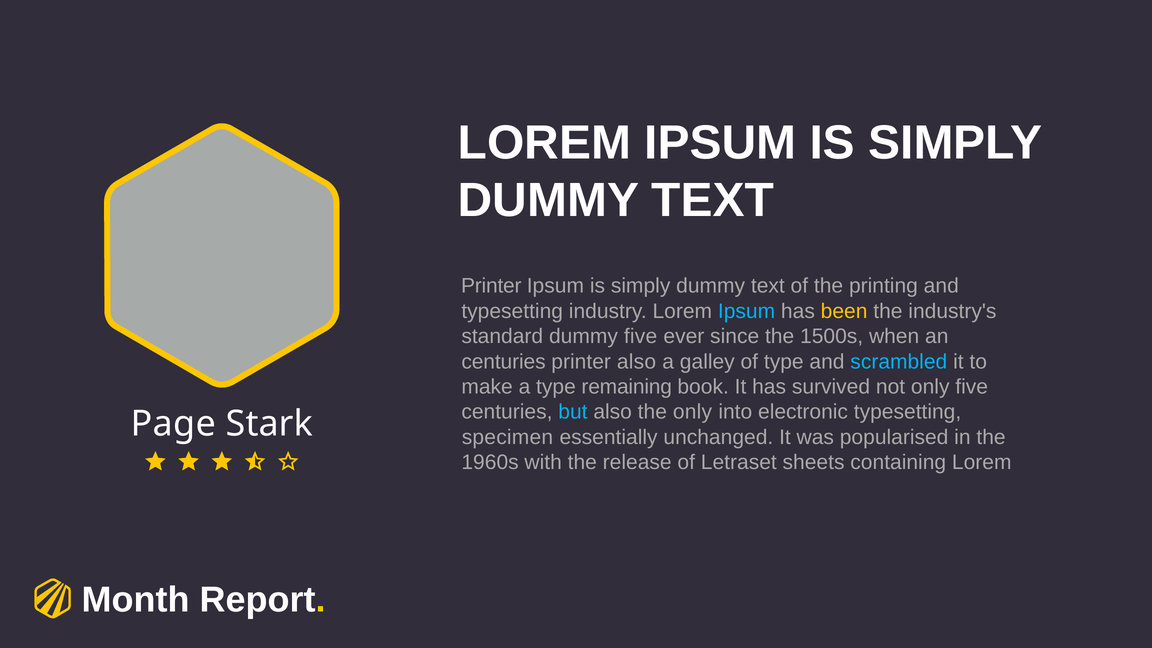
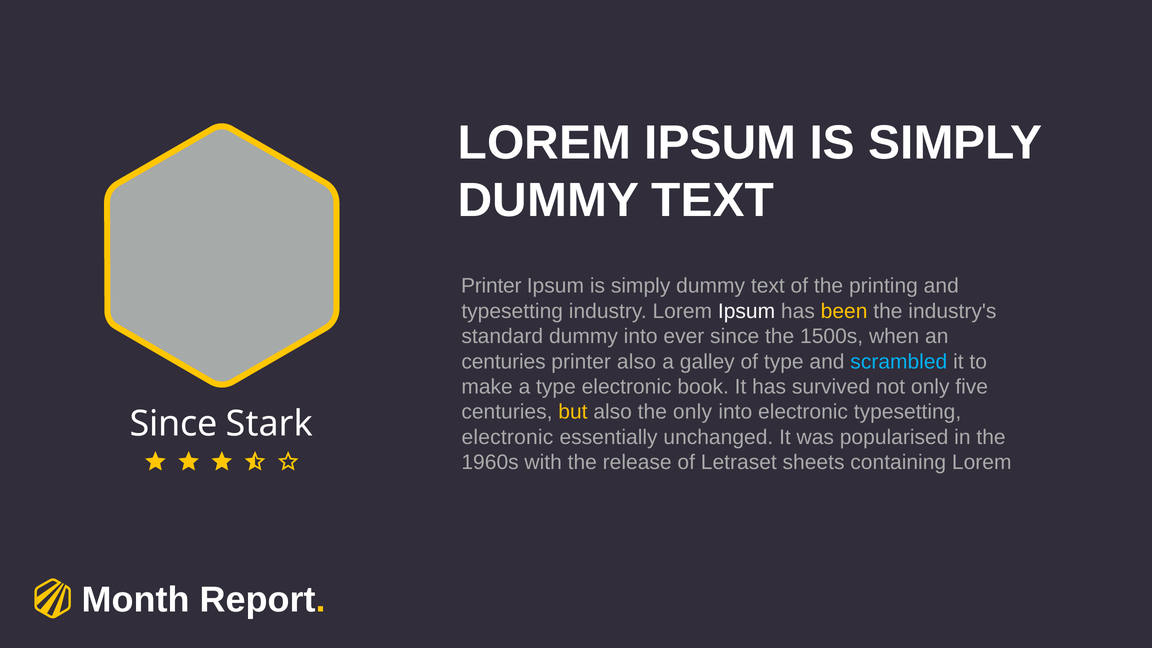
Ipsum at (747, 311) colour: light blue -> white
dummy five: five -> into
type remaining: remaining -> electronic
but colour: light blue -> yellow
Page at (173, 424): Page -> Since
specimen at (507, 437): specimen -> electronic
